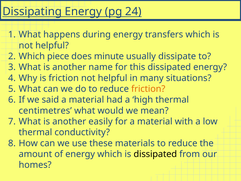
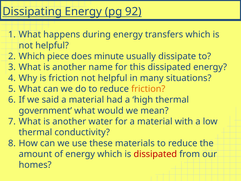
24: 24 -> 92
centimetres: centimetres -> government
easily: easily -> water
dissipated at (155, 154) colour: black -> red
